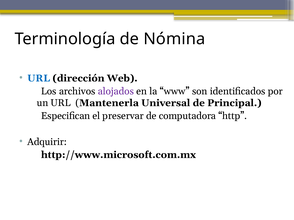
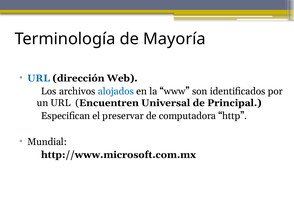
Nómina: Nómina -> Mayoría
alojados colour: purple -> blue
Mantenerla: Mantenerla -> Encuentren
Adquirir: Adquirir -> Mundial
